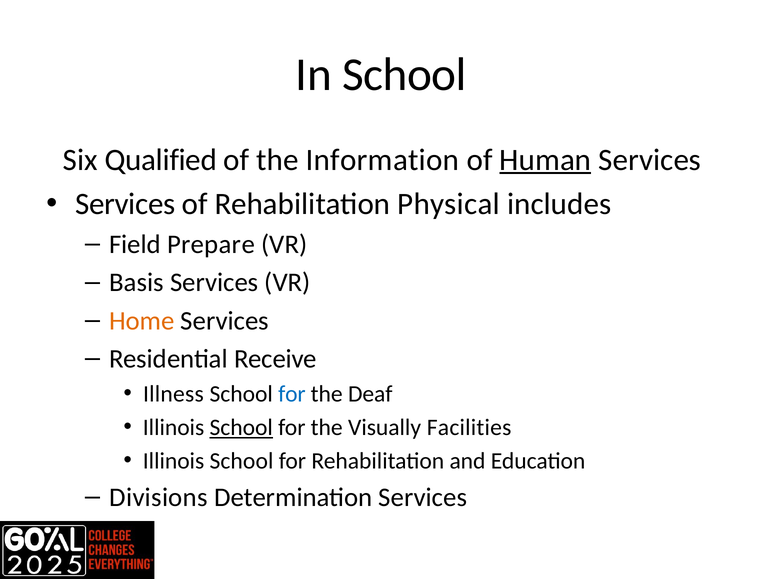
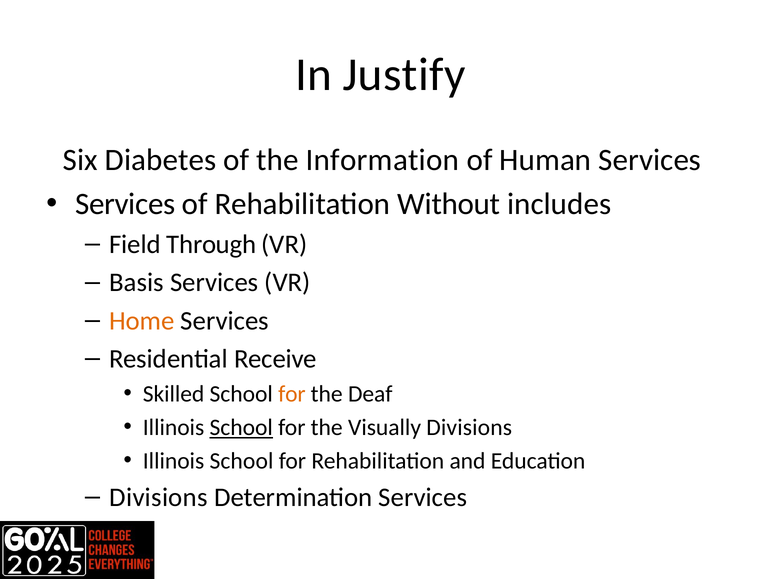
In School: School -> Justify
Qualified: Qualified -> Diabetes
Human underline: present -> none
Physical: Physical -> Without
Prepare: Prepare -> Through
Illness: Illness -> Skilled
for at (292, 394) colour: blue -> orange
Visually Facilities: Facilities -> Divisions
